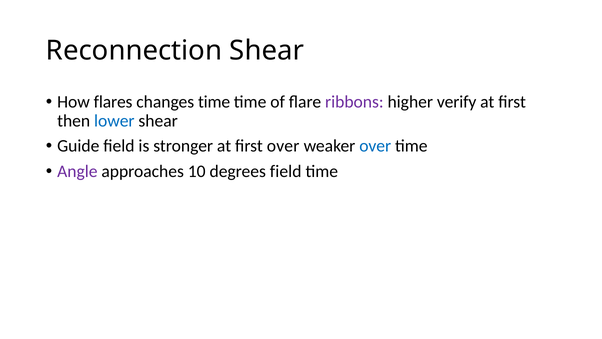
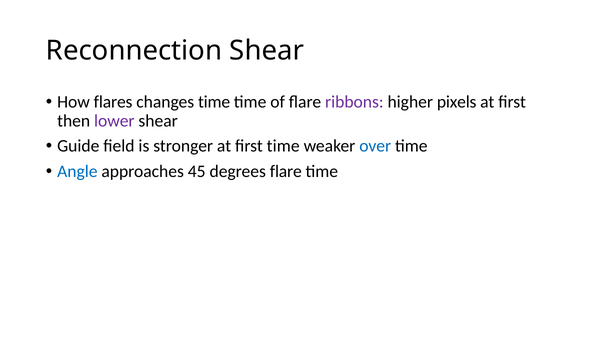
verify: verify -> pixels
lower colour: blue -> purple
first over: over -> time
Angle colour: purple -> blue
10: 10 -> 45
degrees field: field -> flare
